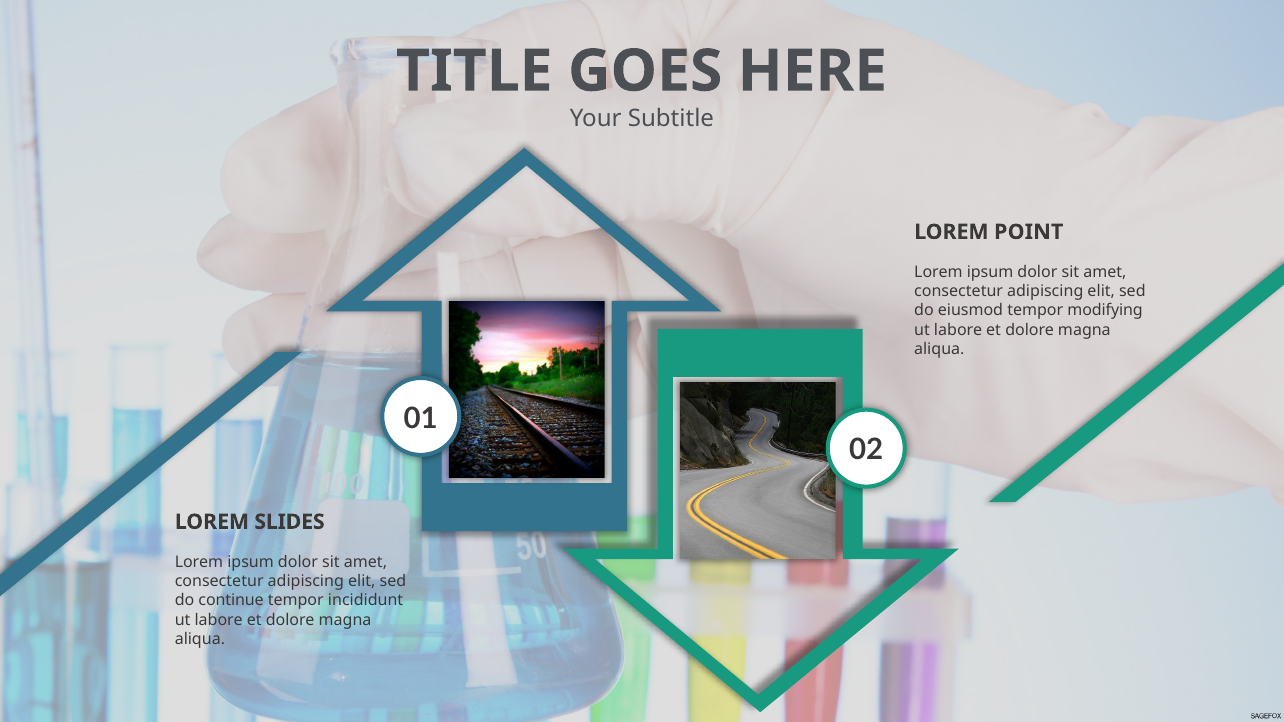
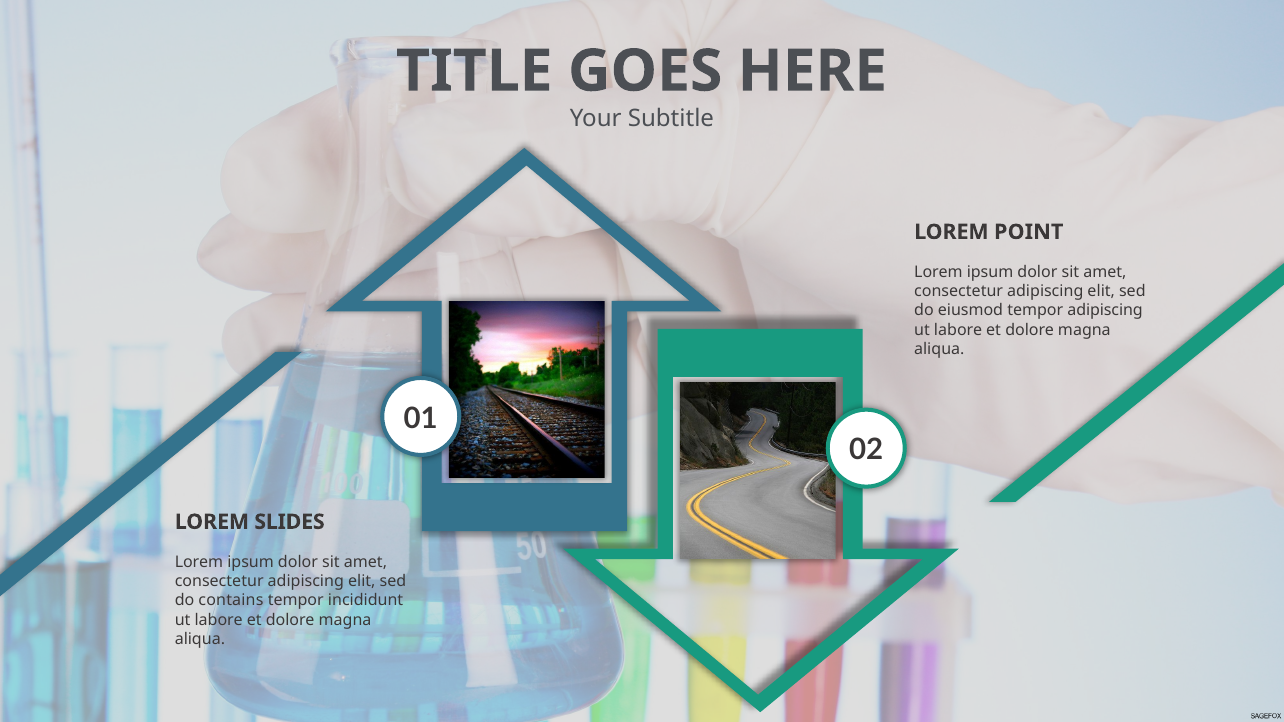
tempor modifying: modifying -> adipiscing
continue: continue -> contains
